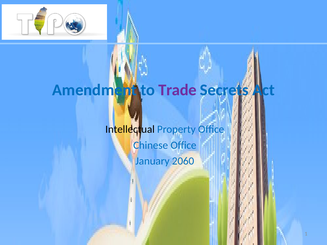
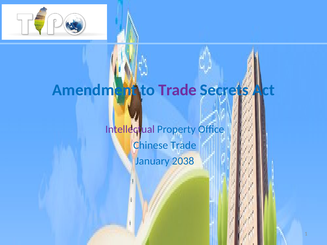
Intellectual colour: black -> purple
Chinese Office: Office -> Trade
2060: 2060 -> 2038
